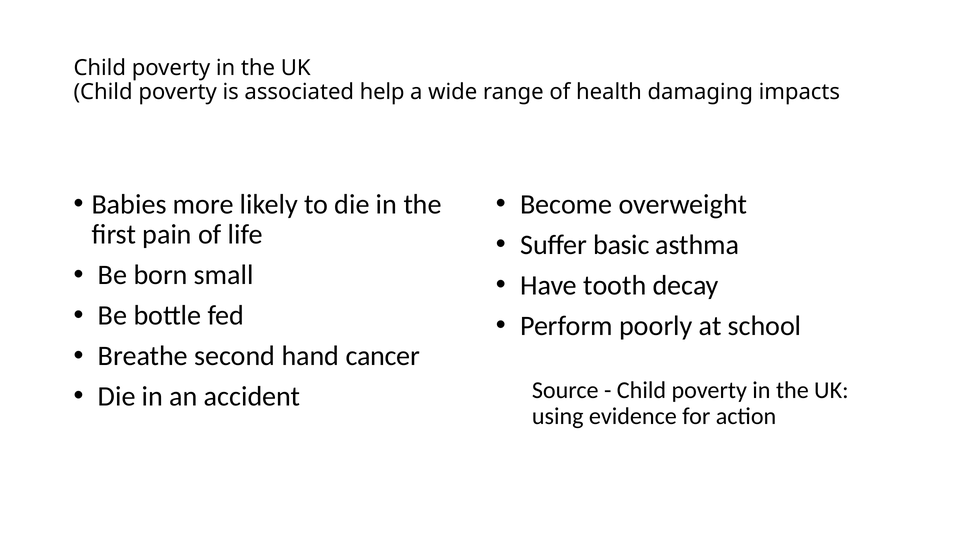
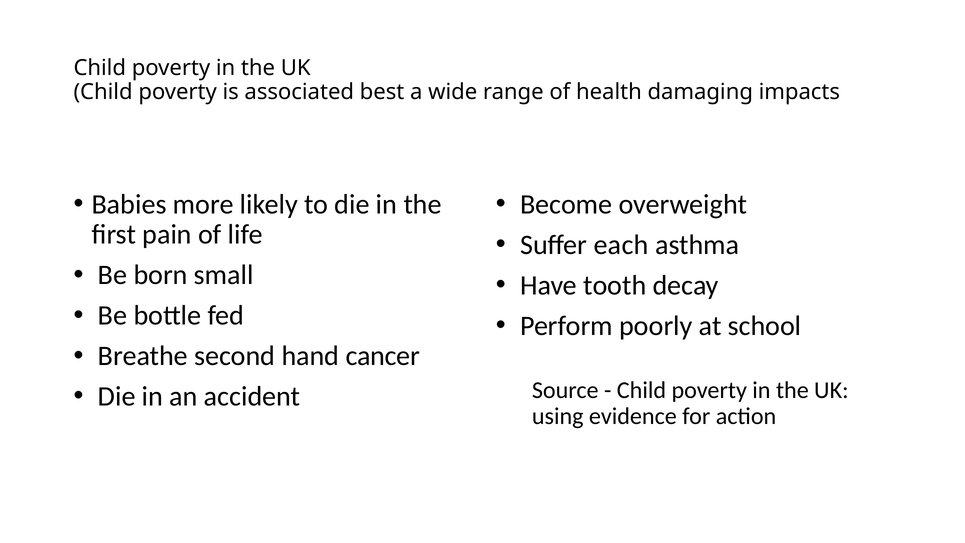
help: help -> best
basic: basic -> each
